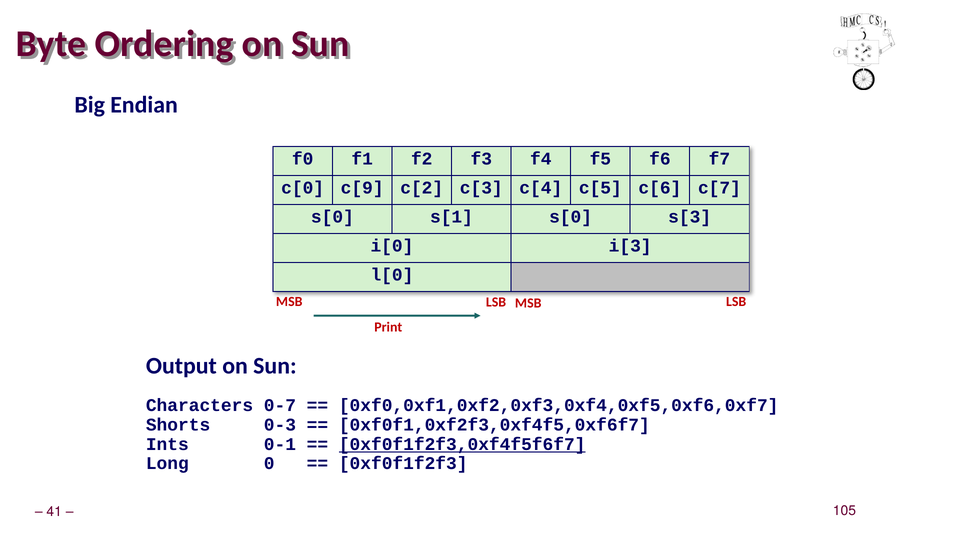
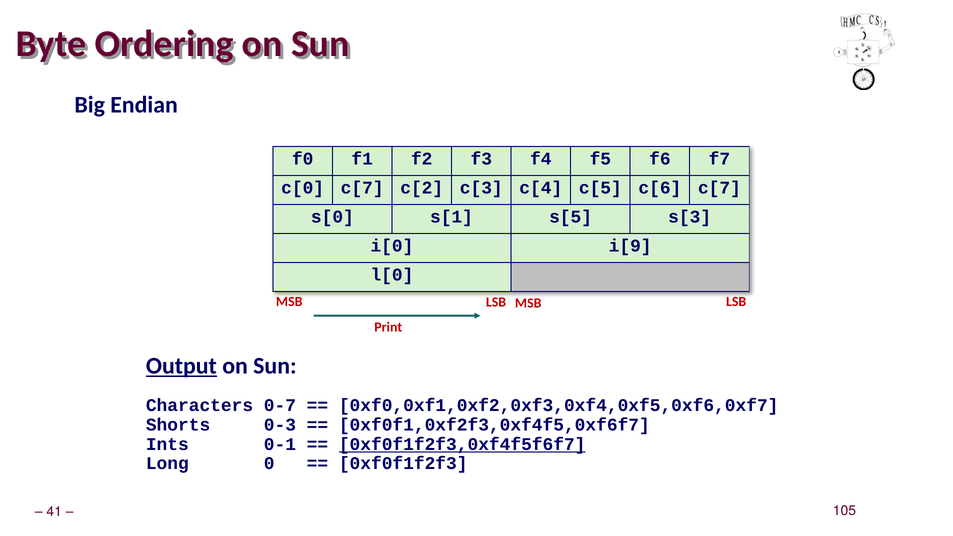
c[0 c[9: c[9 -> c[7
s[1 s[0: s[0 -> s[5
i[3: i[3 -> i[9
Output underline: none -> present
